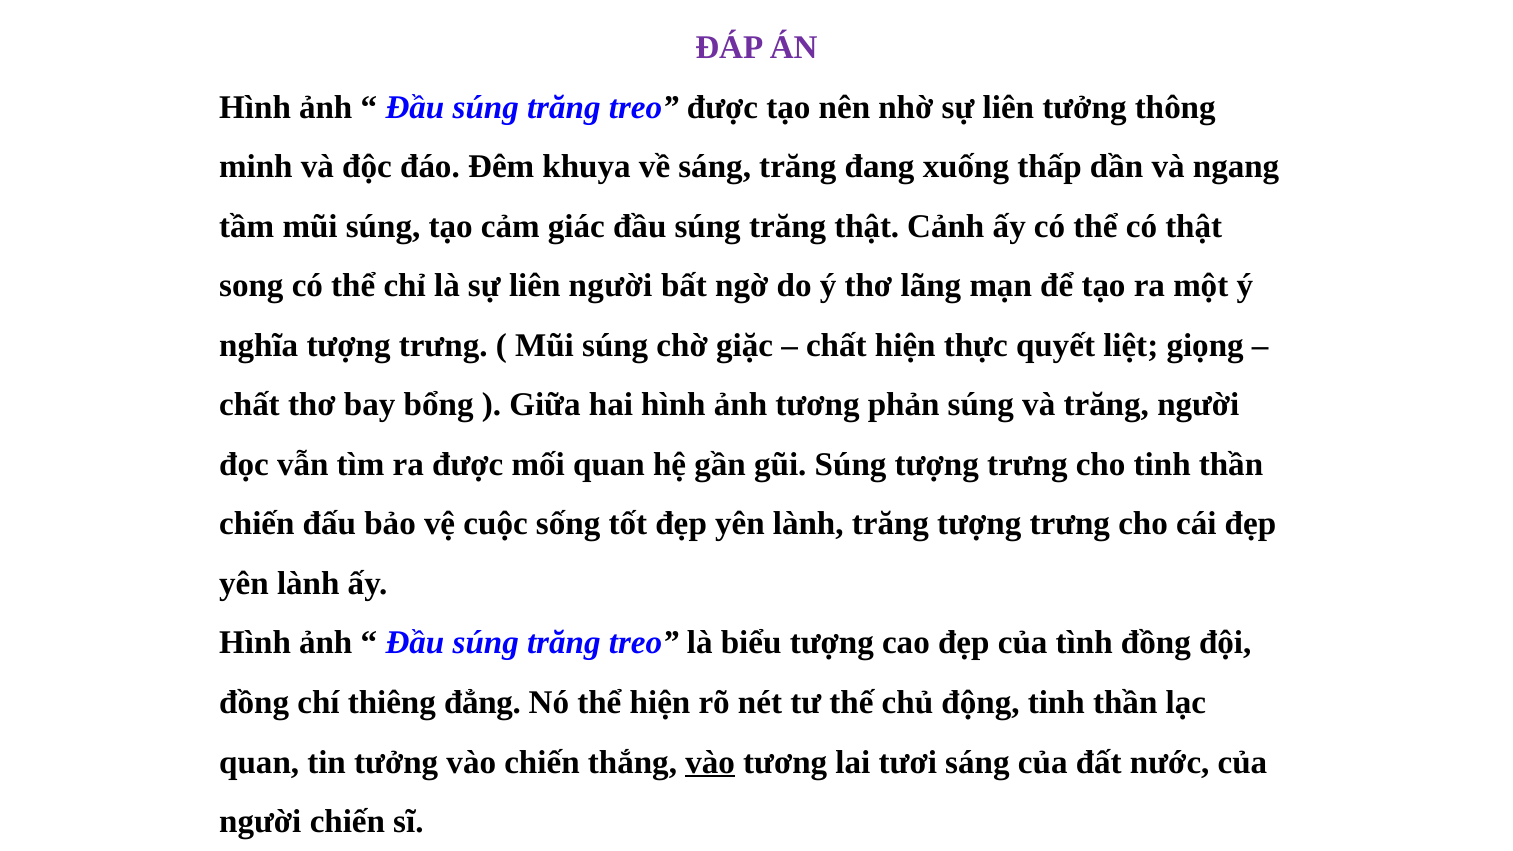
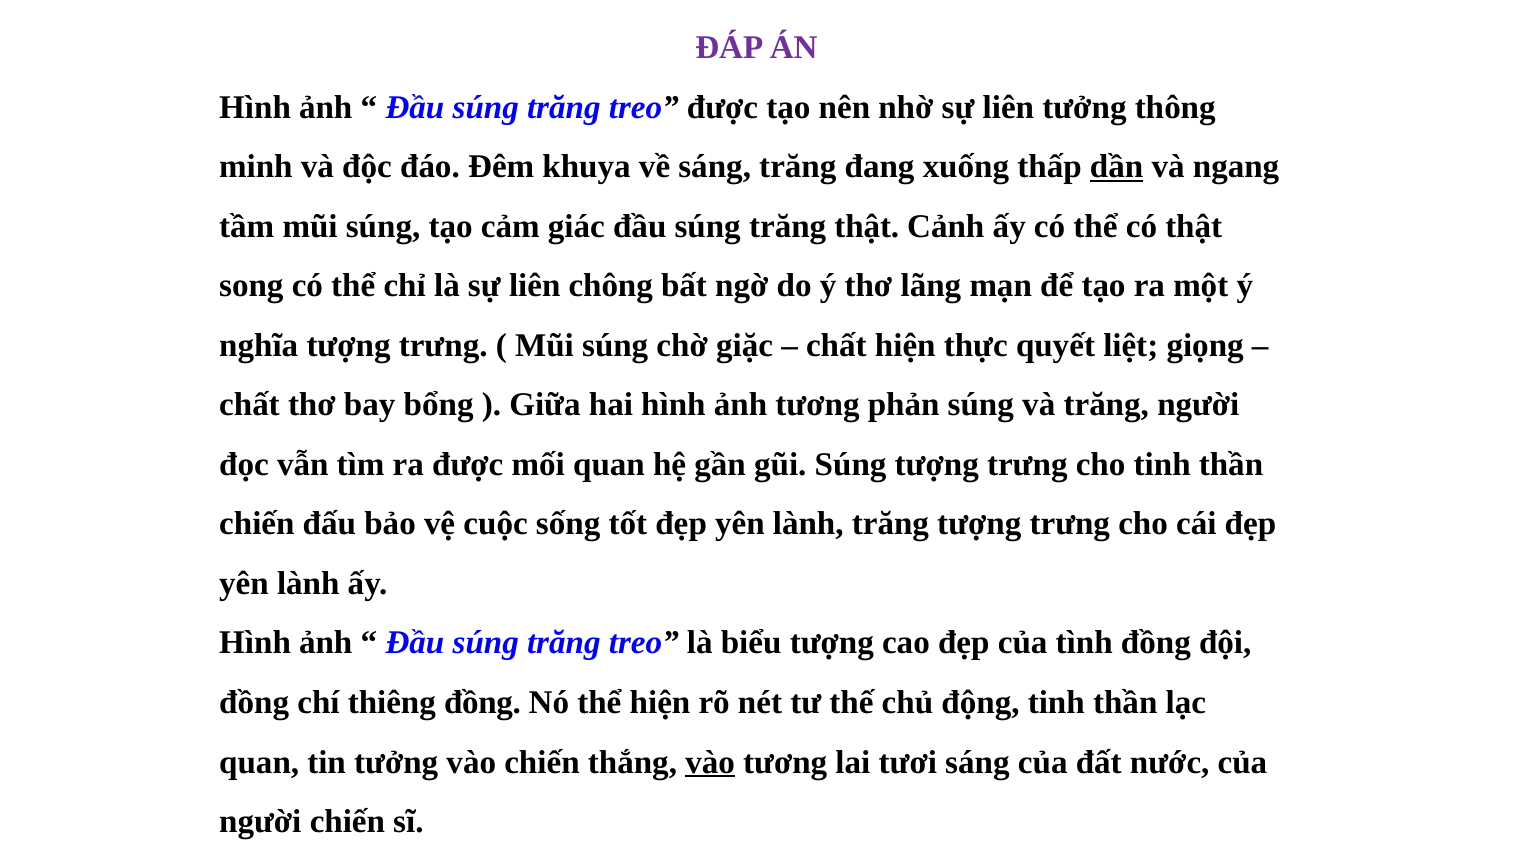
dần underline: none -> present
liên người: người -> chông
thiêng đẳng: đẳng -> đồng
